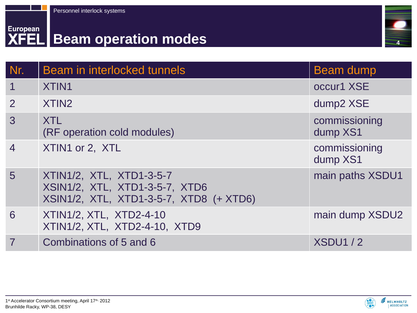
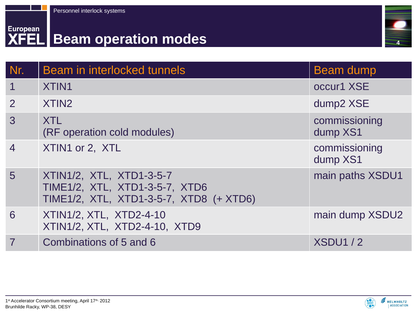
XSIN1/2 at (63, 187): XSIN1/2 -> TIME1/2
XSIN1/2 at (63, 199): XSIN1/2 -> TIME1/2
